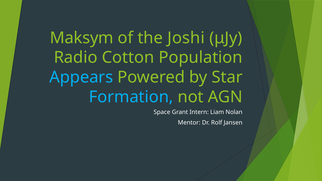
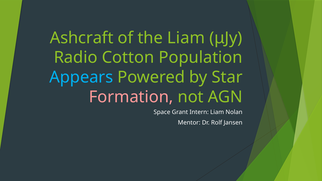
Maksym: Maksym -> Ashcraft
the Joshi: Joshi -> Liam
Formation colour: light blue -> pink
